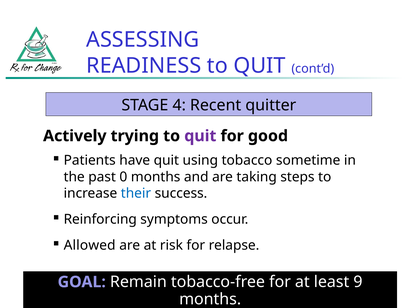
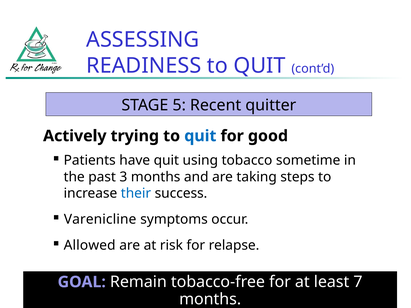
4: 4 -> 5
quit at (200, 136) colour: purple -> blue
0: 0 -> 3
Reinforcing: Reinforcing -> Varenicline
9: 9 -> 7
